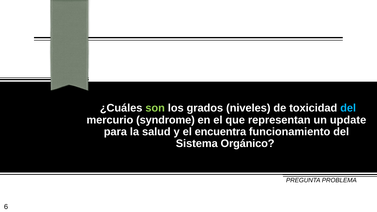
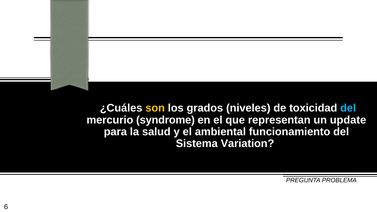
son colour: light green -> yellow
encuentra: encuentra -> ambiental
Orgánico: Orgánico -> Variation
